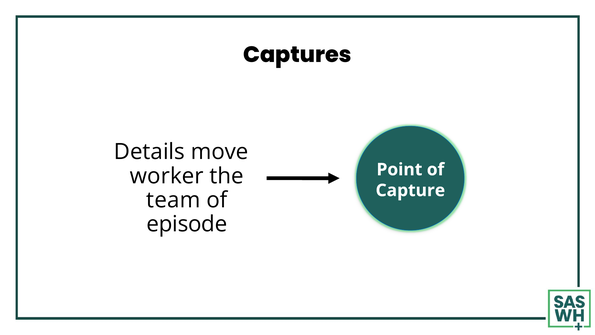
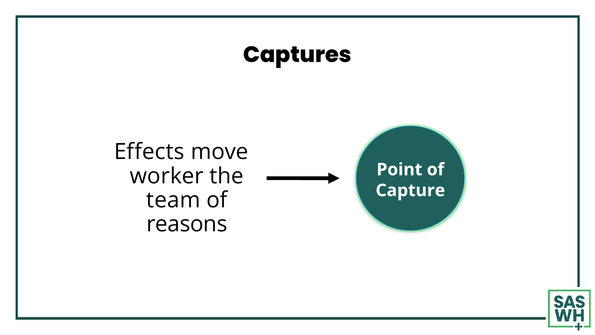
Details: Details -> Effects
episode: episode -> reasons
